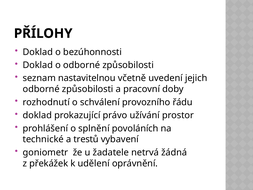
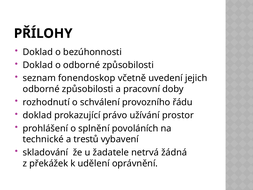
nastavitelnou: nastavitelnou -> fonendoskop
goniometr: goniometr -> skladování
